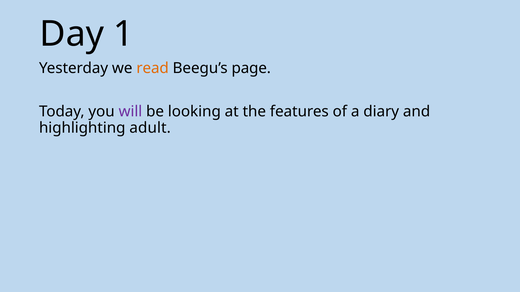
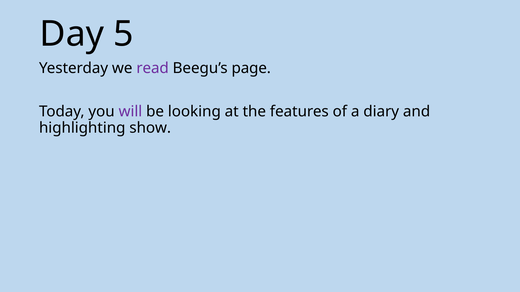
1: 1 -> 5
read colour: orange -> purple
adult: adult -> show
